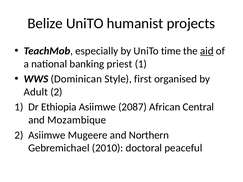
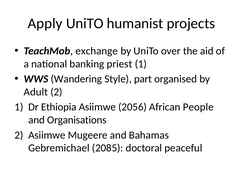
Belize: Belize -> Apply
especially: especially -> exchange
time: time -> over
aid underline: present -> none
Dominican: Dominican -> Wandering
first: first -> part
2087: 2087 -> 2056
Central: Central -> People
Mozambique: Mozambique -> Organisations
Northern: Northern -> Bahamas
2010: 2010 -> 2085
